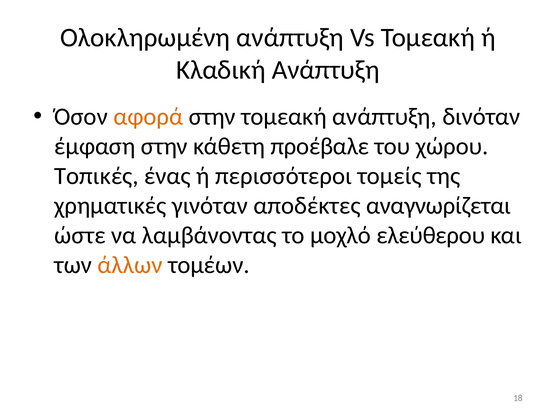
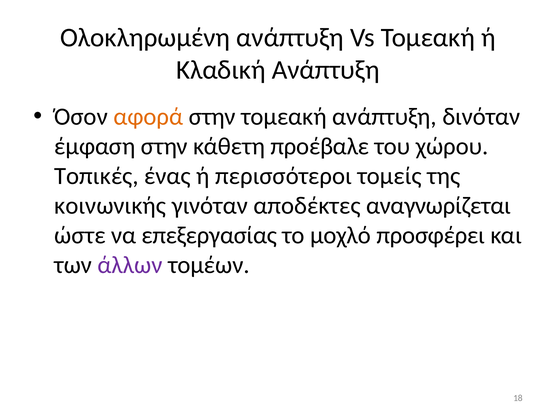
χρηματικές: χρηματικές -> κοινωνικής
λαμβάνοντας: λαμβάνοντας -> επεξεργασίας
ελεύθερου: ελεύθερου -> προσφέρει
άλλων colour: orange -> purple
